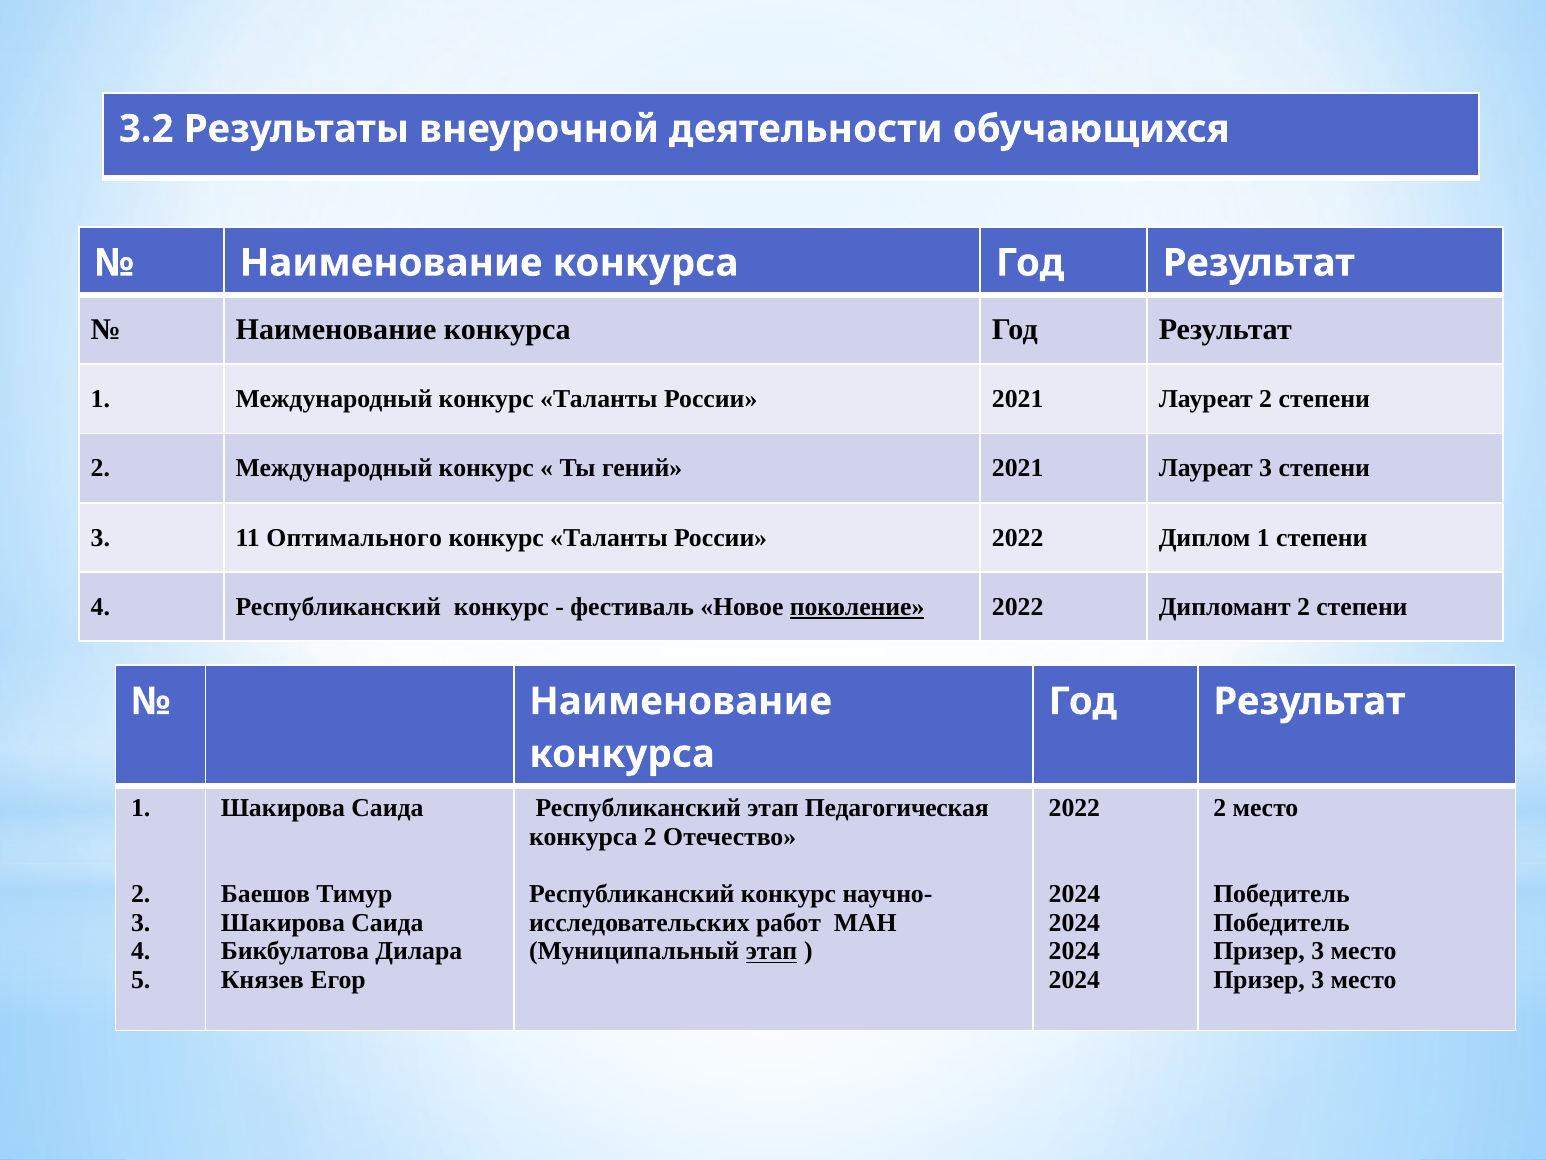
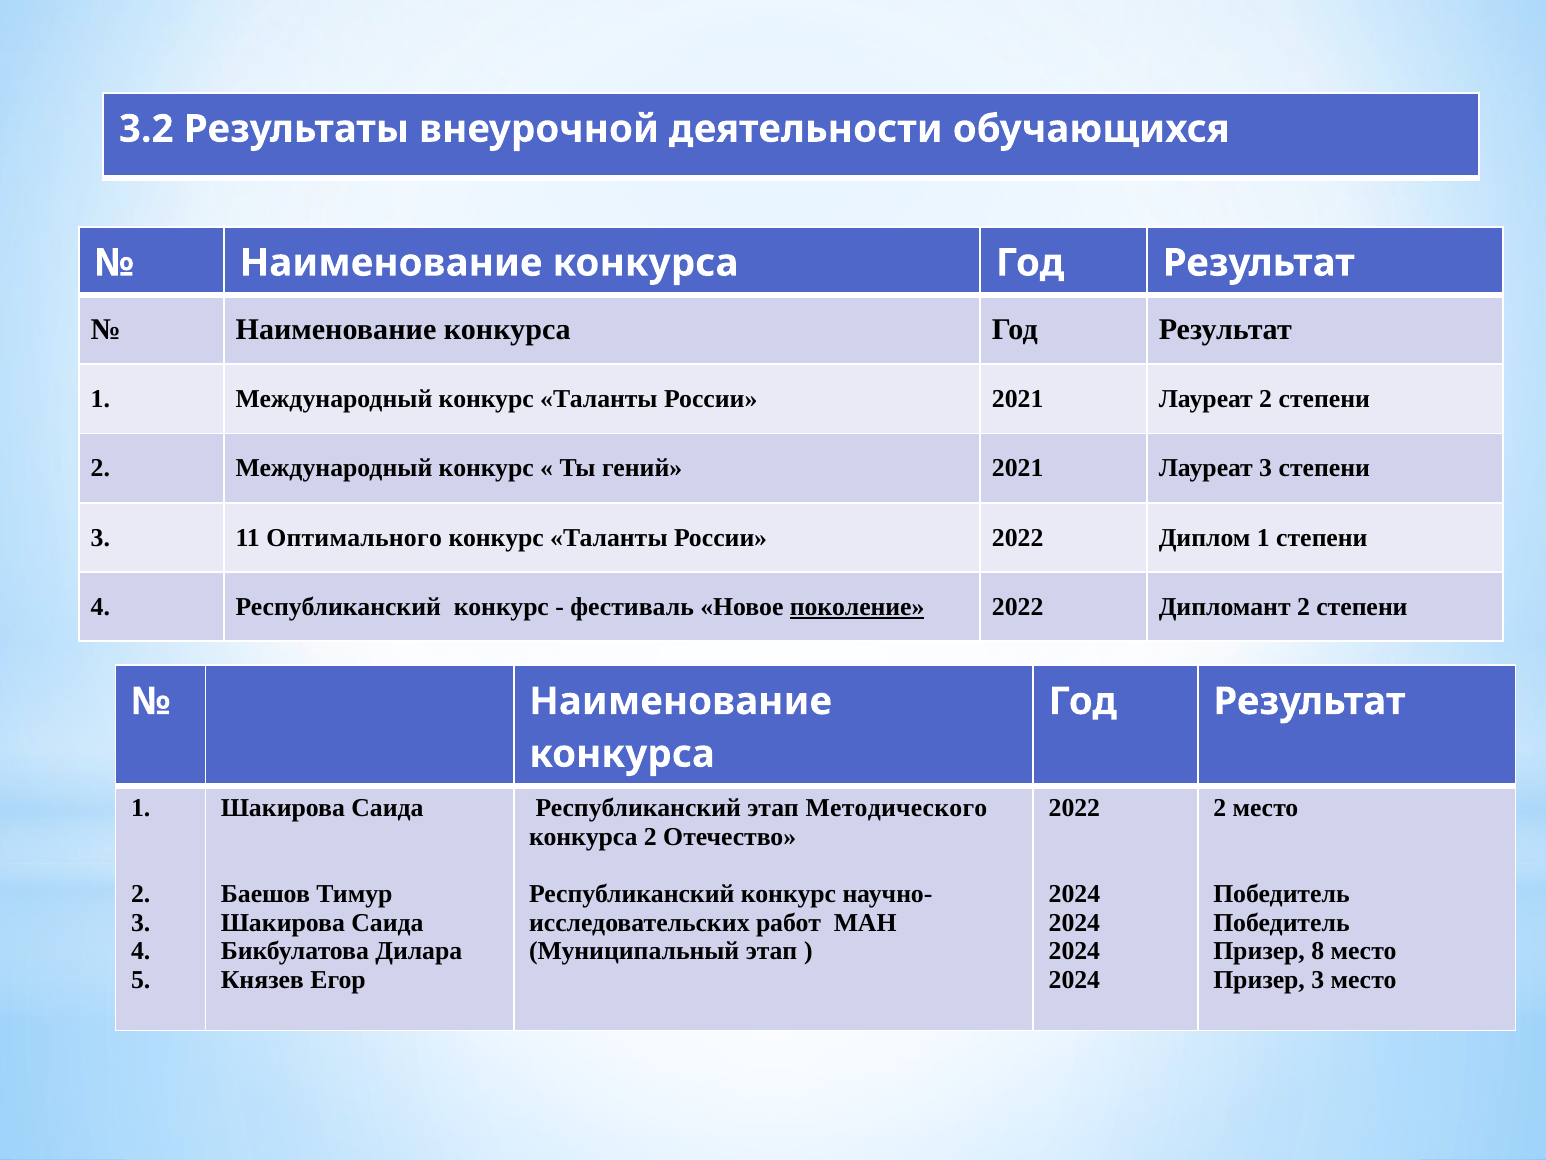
Педагогическая: Педагогическая -> Методического
этап at (772, 951) underline: present -> none
3 at (1318, 951): 3 -> 8
